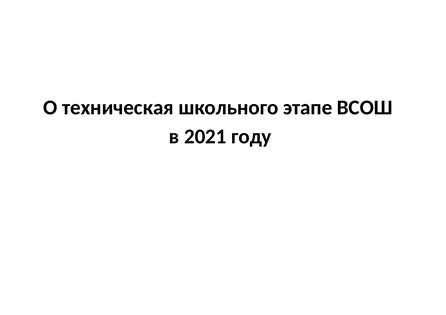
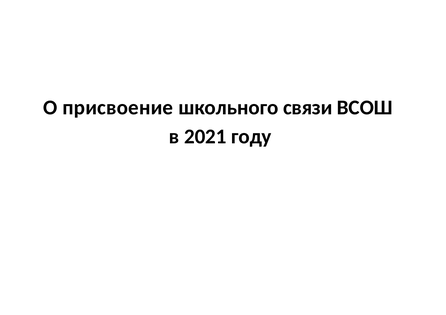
техническая: техническая -> присвоение
этапе: этапе -> связи
